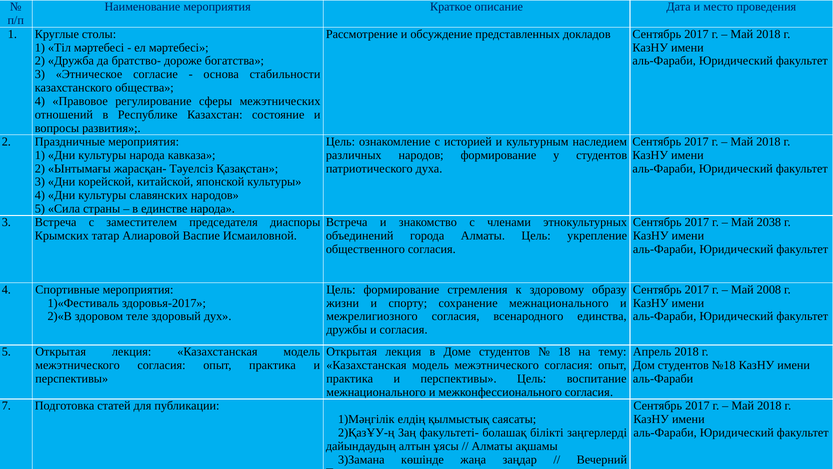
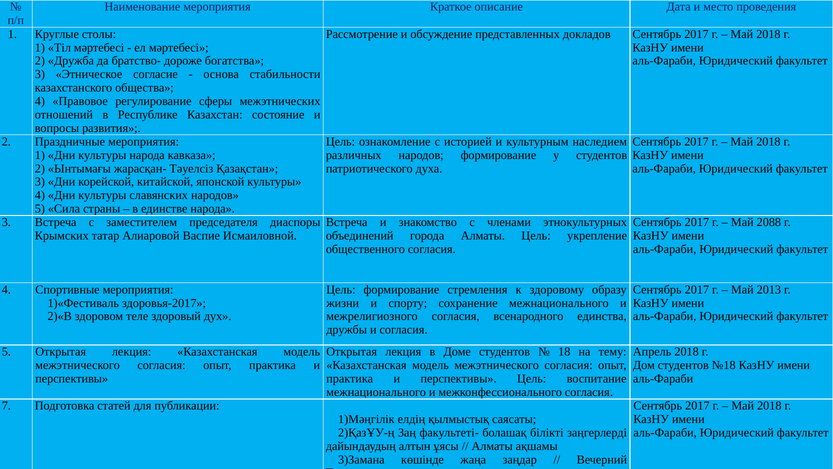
2038: 2038 -> 2088
2008: 2008 -> 2013
